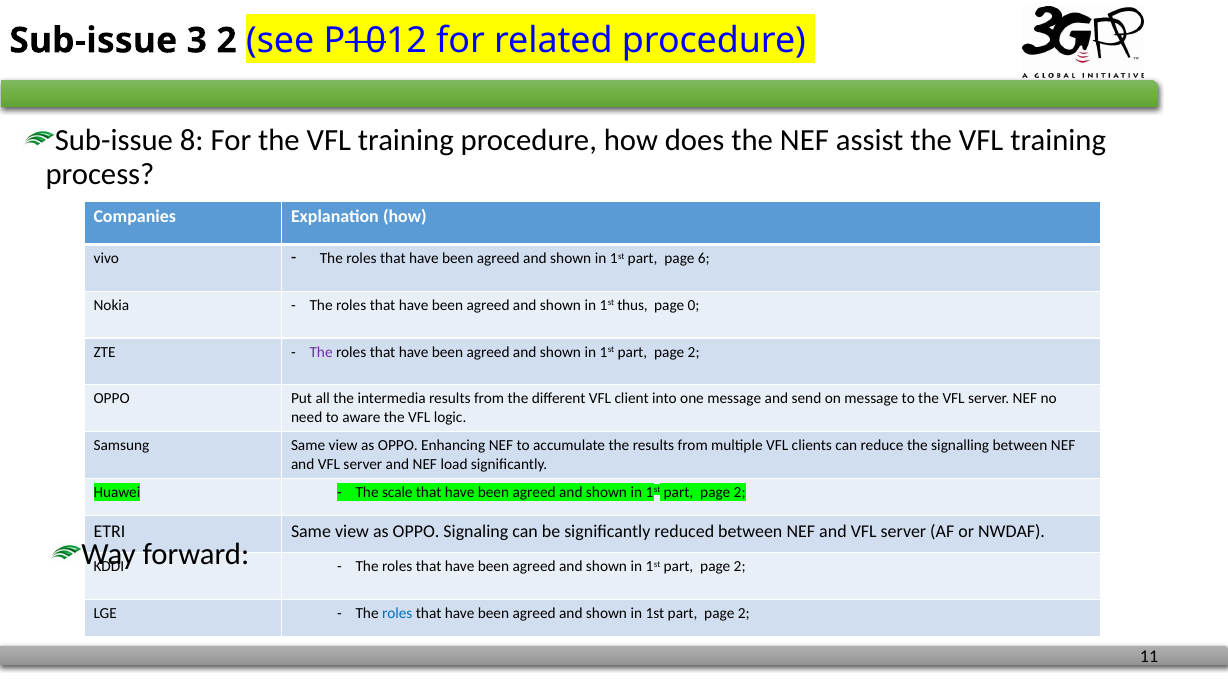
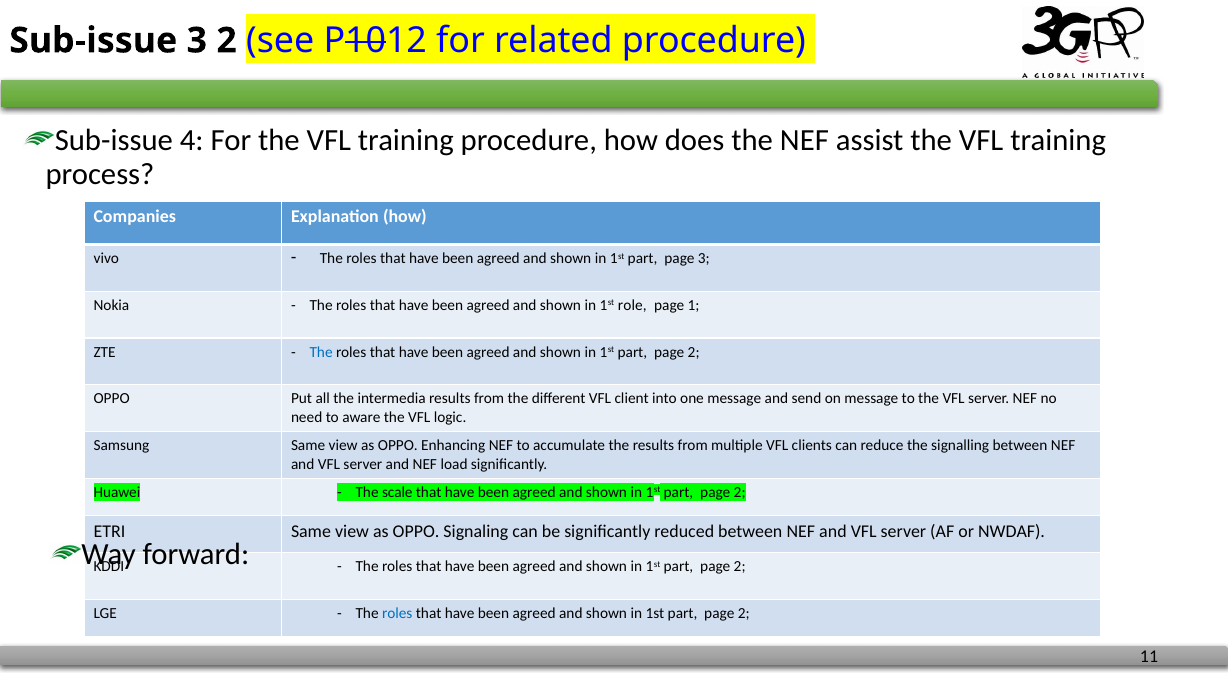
8: 8 -> 4
page 6: 6 -> 3
thus: thus -> role
0: 0 -> 1
The at (321, 352) colour: purple -> blue
